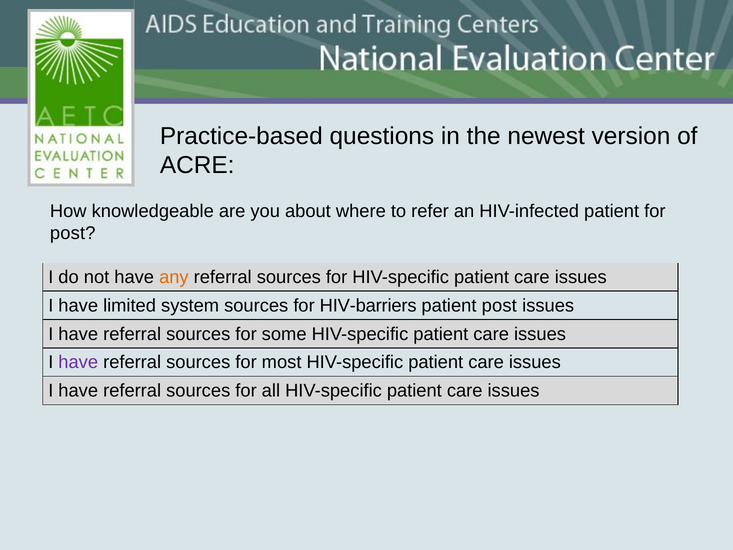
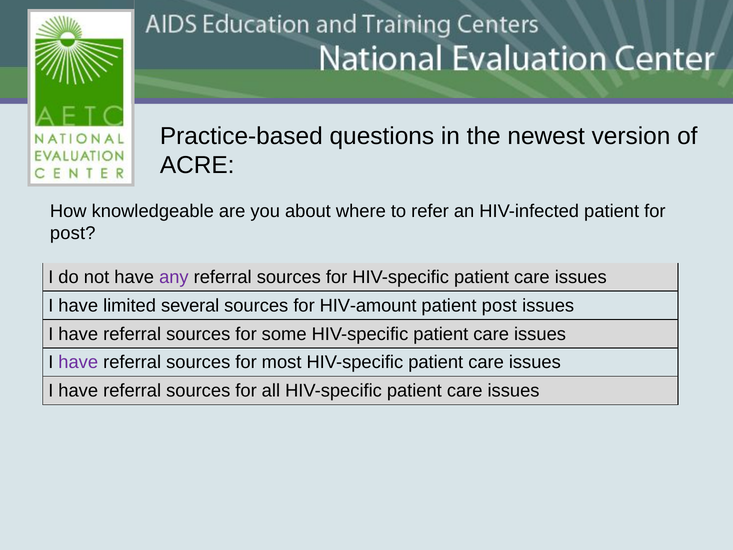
any colour: orange -> purple
system: system -> several
HIV-barriers: HIV-barriers -> HIV-amount
